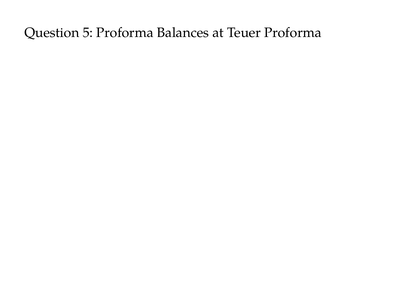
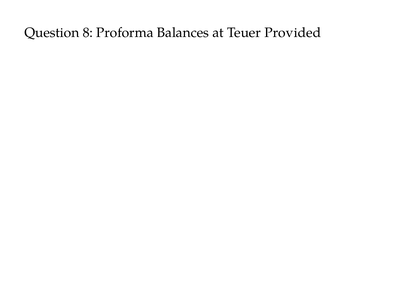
5: 5 -> 8
Teuer Proforma: Proforma -> Provided
